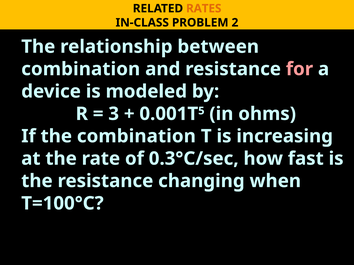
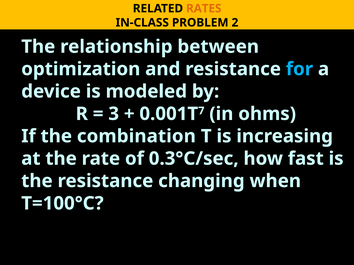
combination at (81, 69): combination -> optimization
for colour: pink -> light blue
5: 5 -> 7
